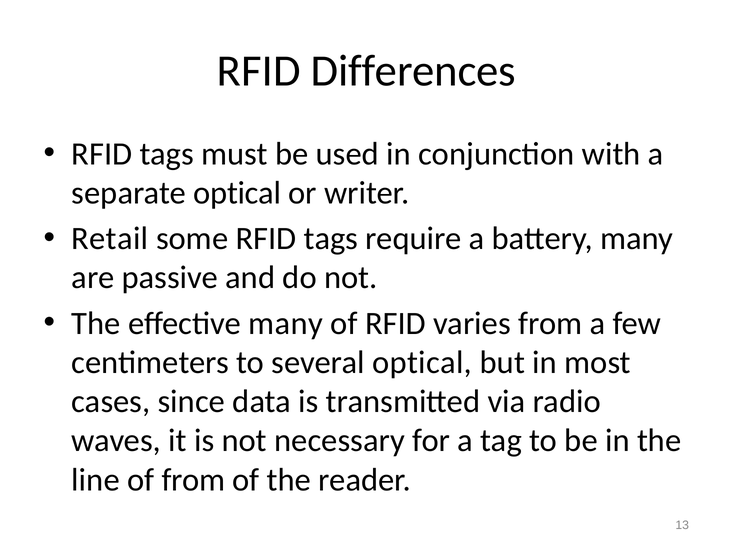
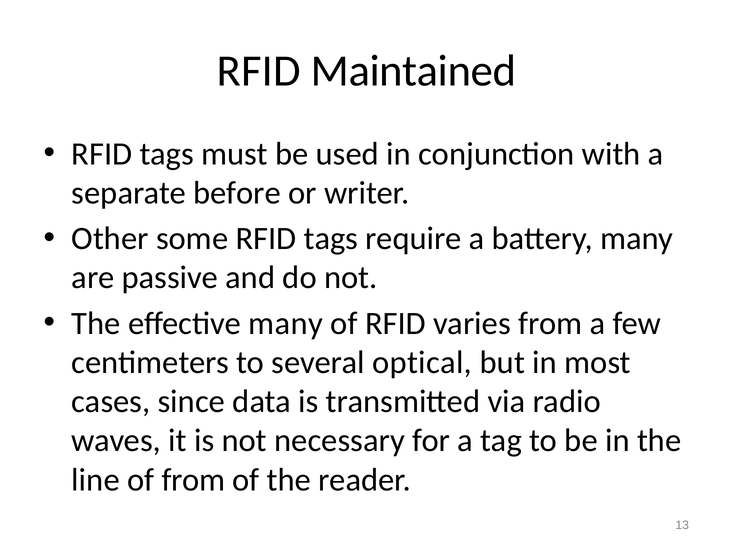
Differences: Differences -> Maintained
separate optical: optical -> before
Retail: Retail -> Other
